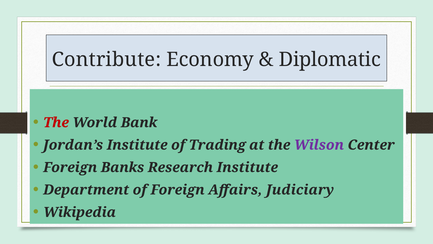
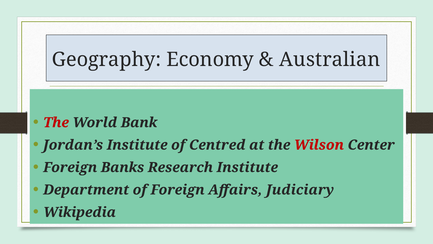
Contribute: Contribute -> Geography
Diplomatic: Diplomatic -> Australian
Trading: Trading -> Centred
Wilson colour: purple -> red
